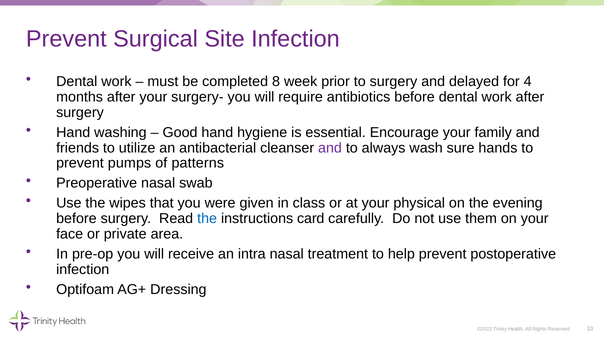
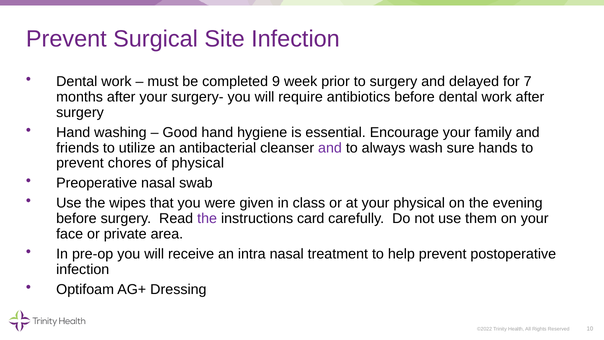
8: 8 -> 9
4: 4 -> 7
pumps: pumps -> chores
of patterns: patterns -> physical
the at (207, 218) colour: blue -> purple
